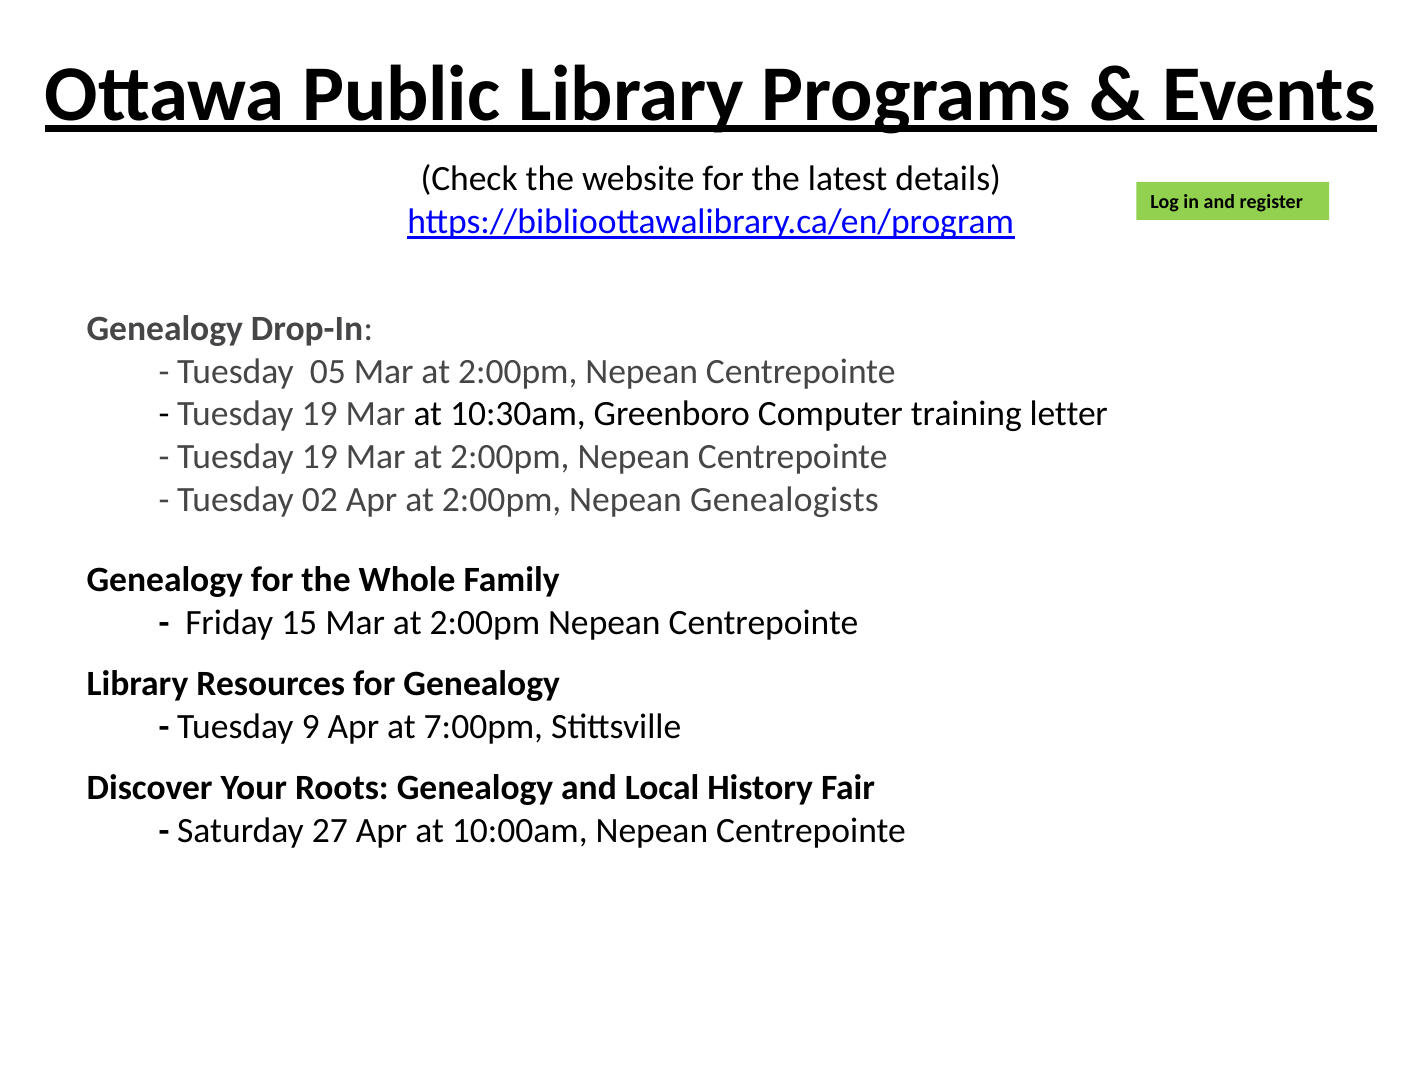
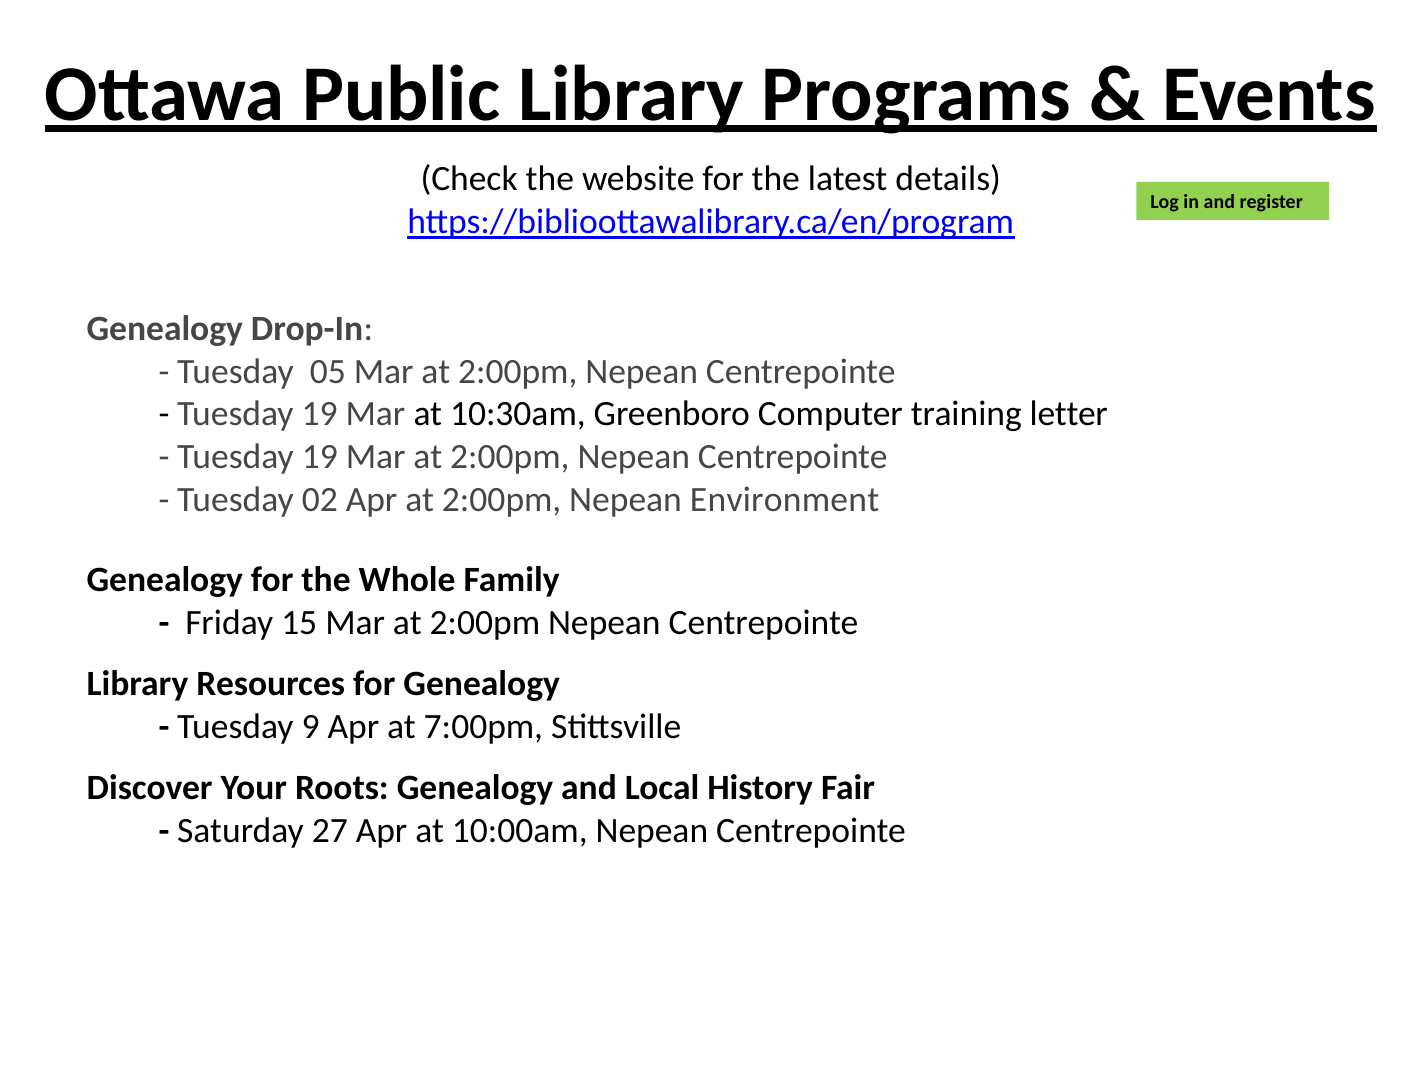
Genealogists: Genealogists -> Environment
